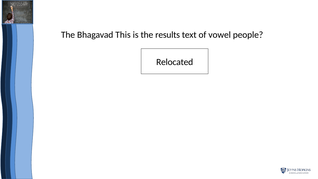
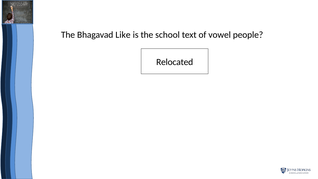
This: This -> Like
results: results -> school
